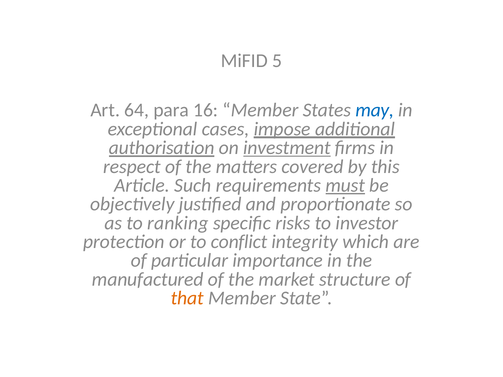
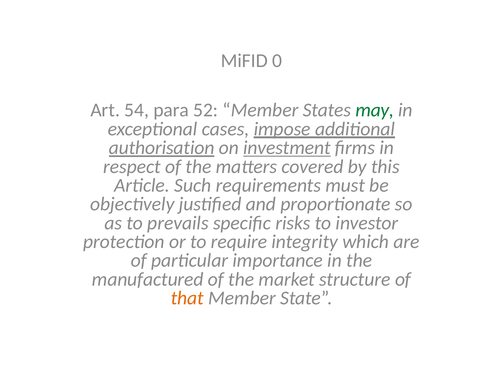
5: 5 -> 0
64: 64 -> 54
16: 16 -> 52
may colour: blue -> green
must underline: present -> none
ranking: ranking -> prevails
conflict: conflict -> require
